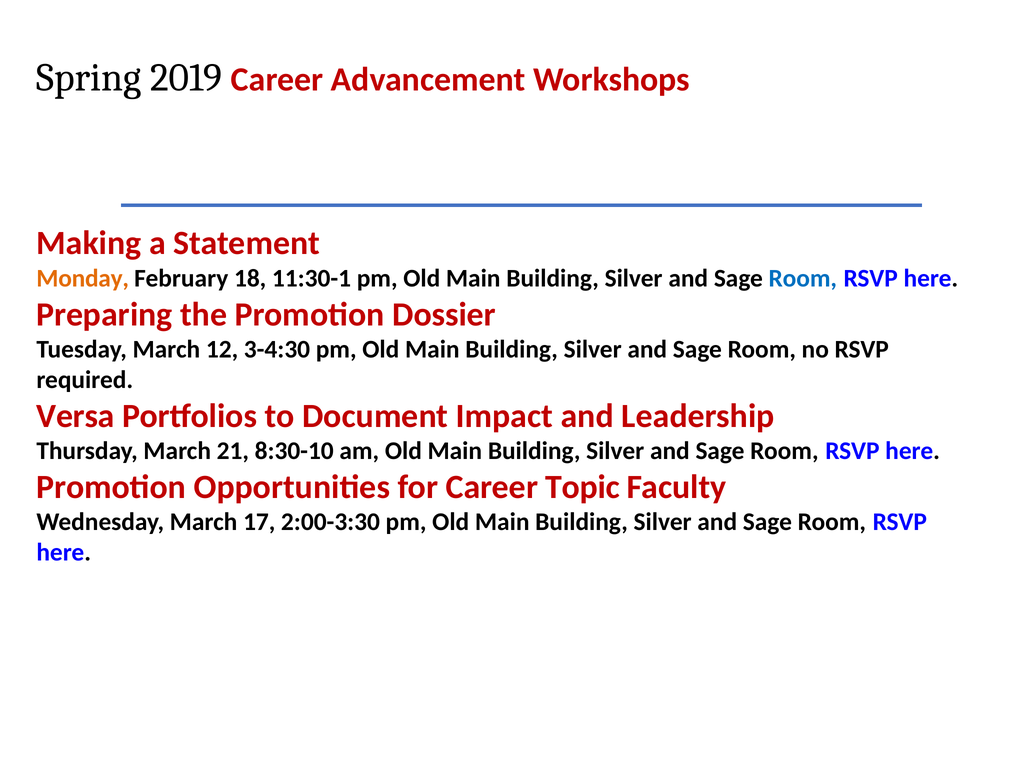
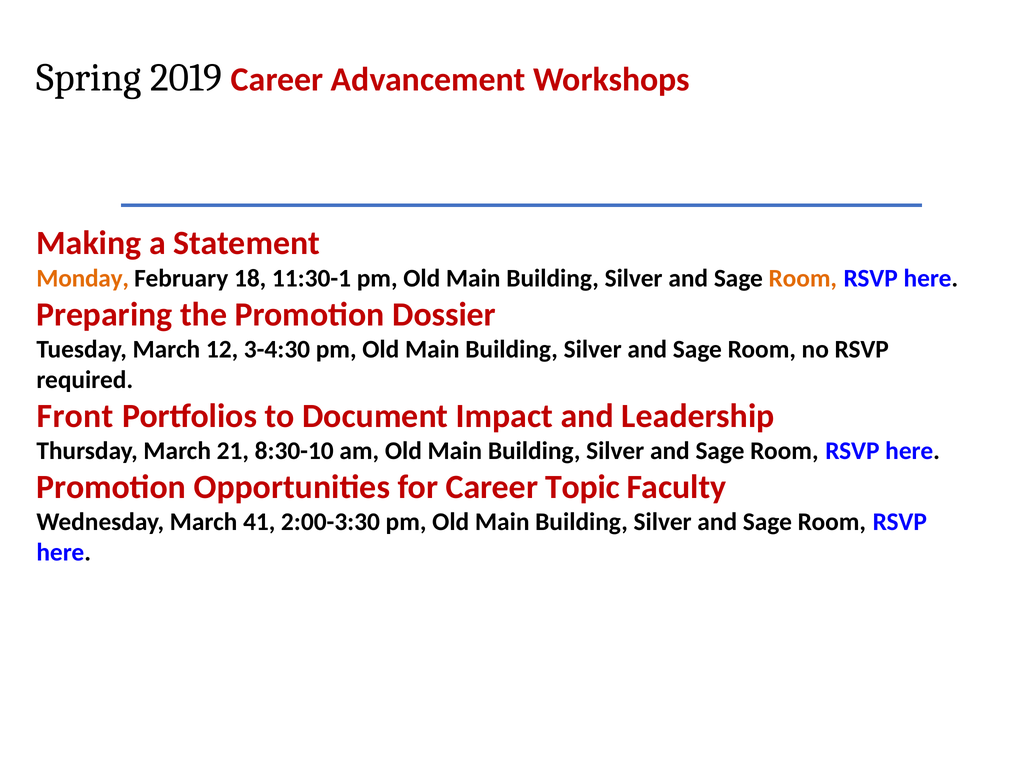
Room at (803, 278) colour: blue -> orange
Versa: Versa -> Front
17: 17 -> 41
